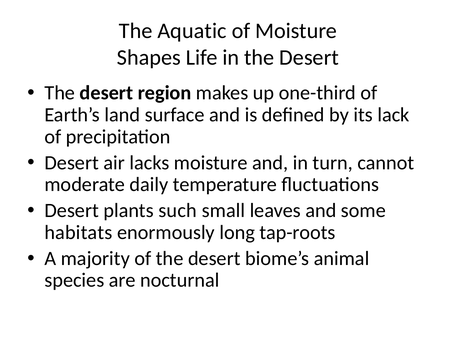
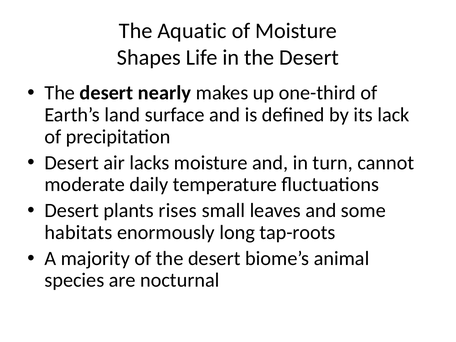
region: region -> nearly
such: such -> rises
